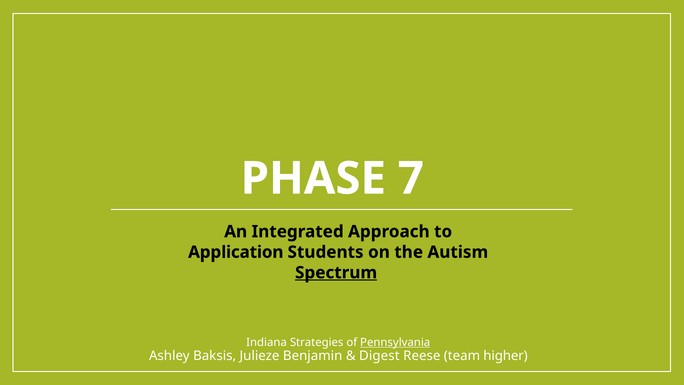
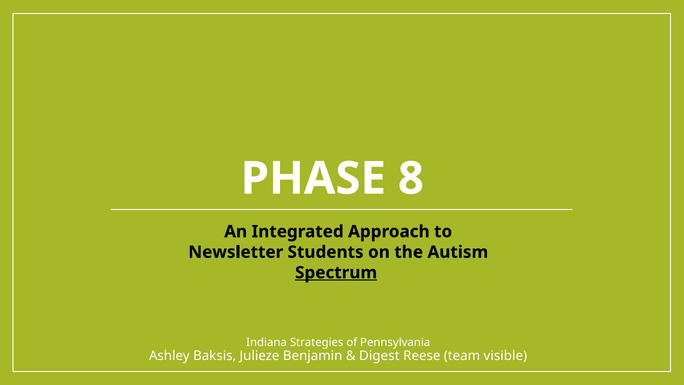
7: 7 -> 8
Application: Application -> Newsletter
Pennsylvania underline: present -> none
higher: higher -> visible
